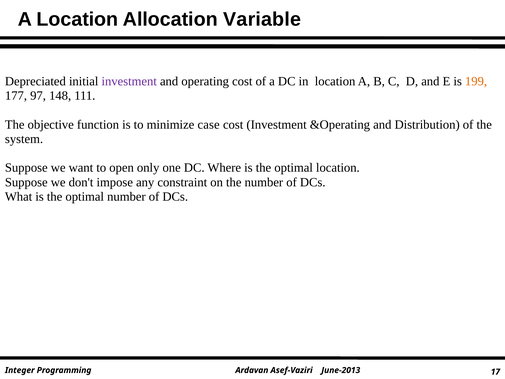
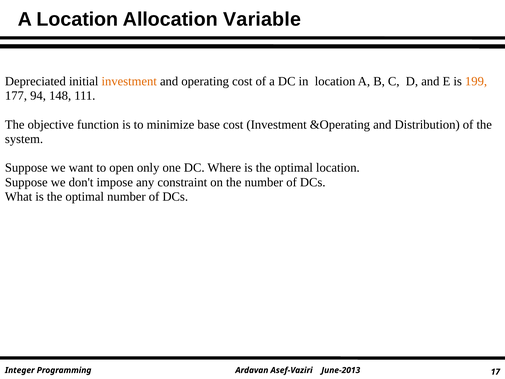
investment at (129, 81) colour: purple -> orange
97: 97 -> 94
case: case -> base
